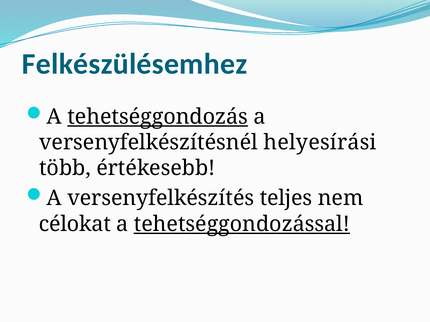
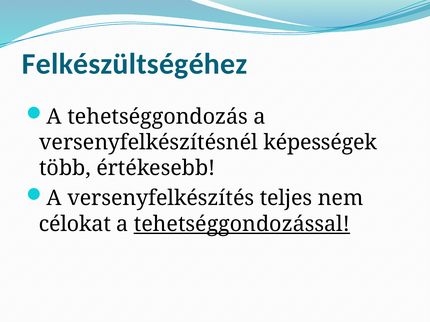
Felkészülésemhez: Felkészülésemhez -> Felkészültségéhez
tehetséggondozás underline: present -> none
helyesírási: helyesírási -> képességek
